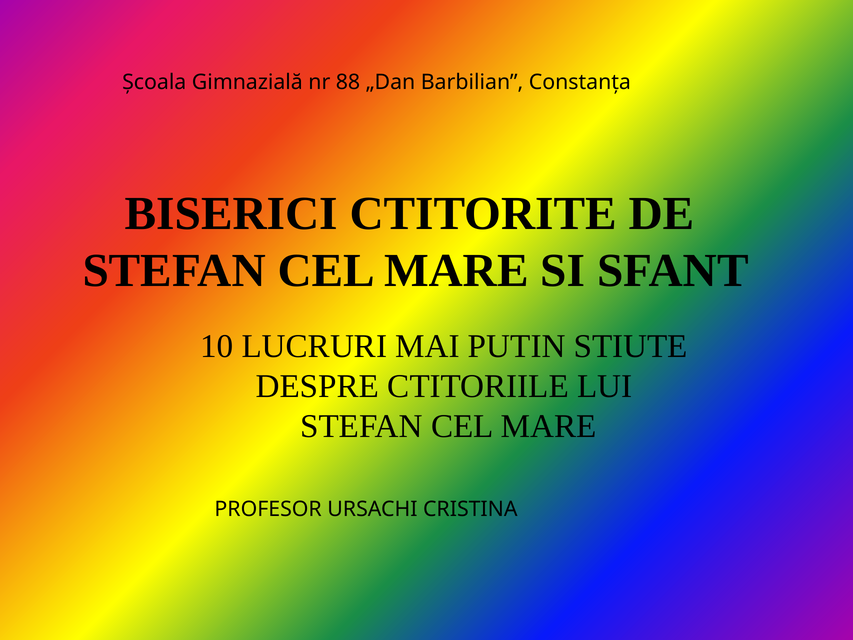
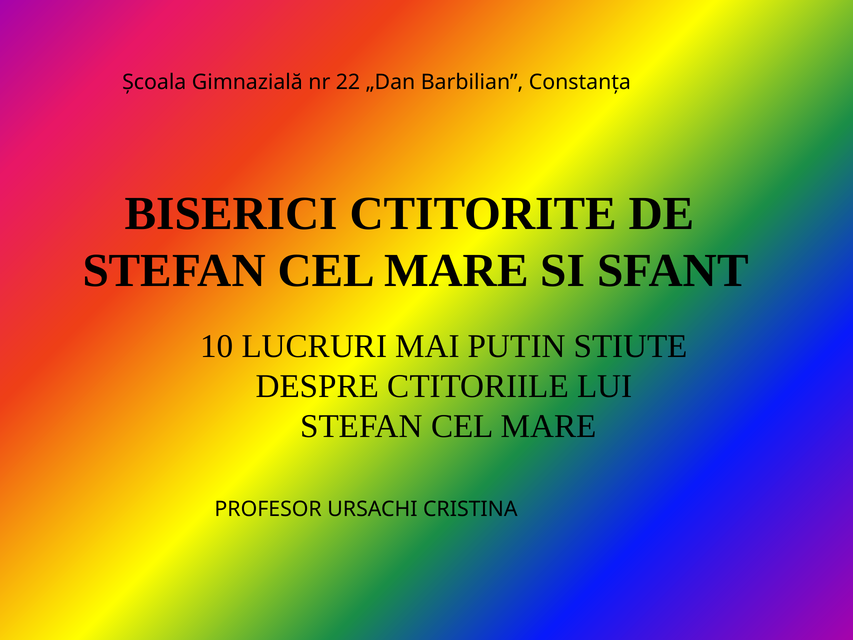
88: 88 -> 22
